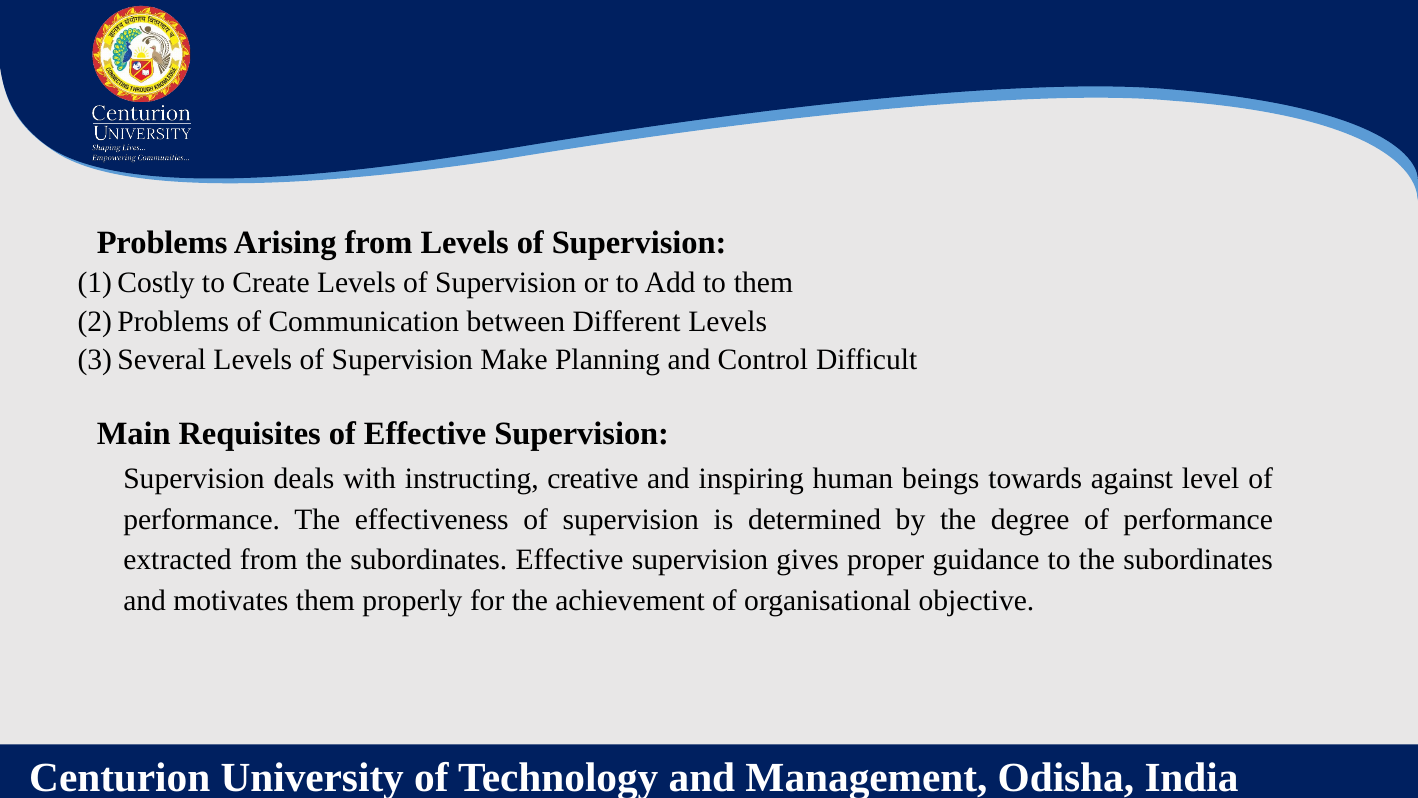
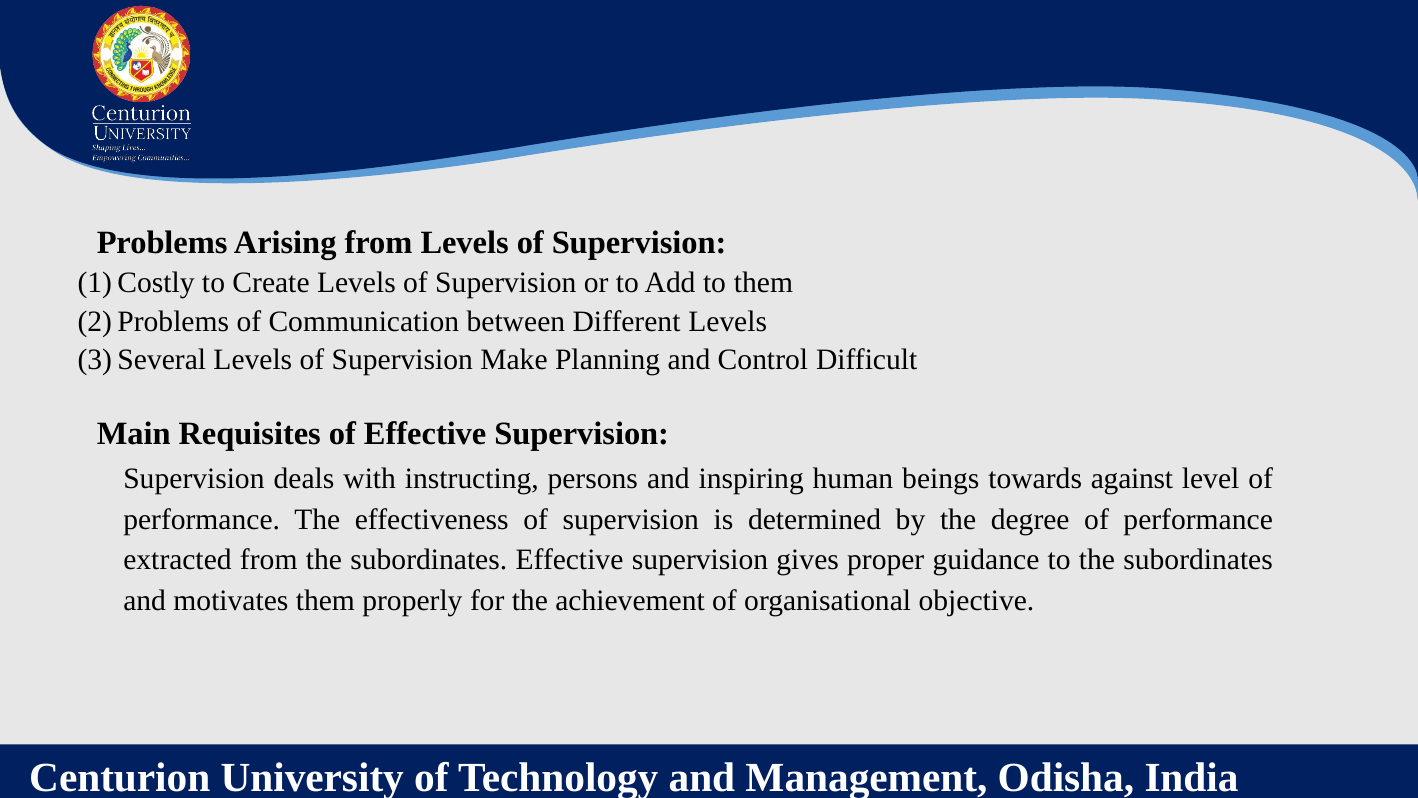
creative: creative -> persons
